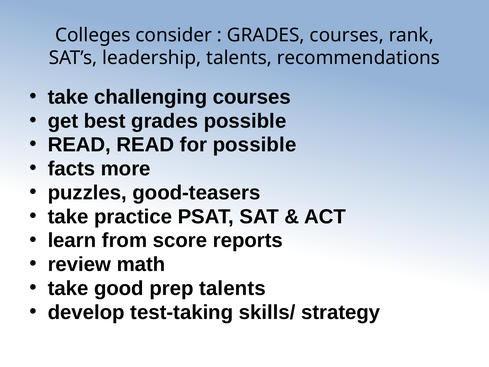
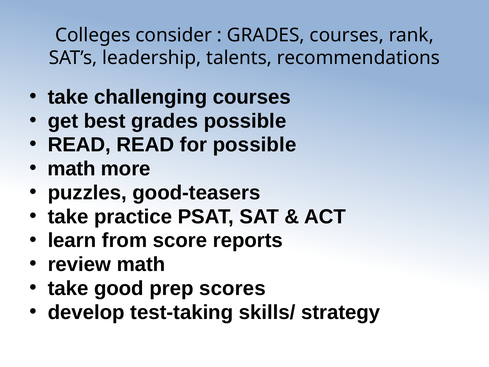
facts at (71, 169): facts -> math
prep talents: talents -> scores
